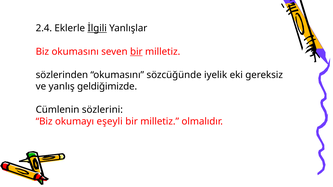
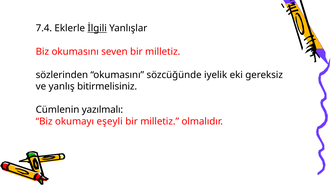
2.4: 2.4 -> 7.4
bir at (136, 52) underline: present -> none
geldiğimizde: geldiğimizde -> bitirmelisiniz
sözlerini: sözlerini -> yazılmalı
